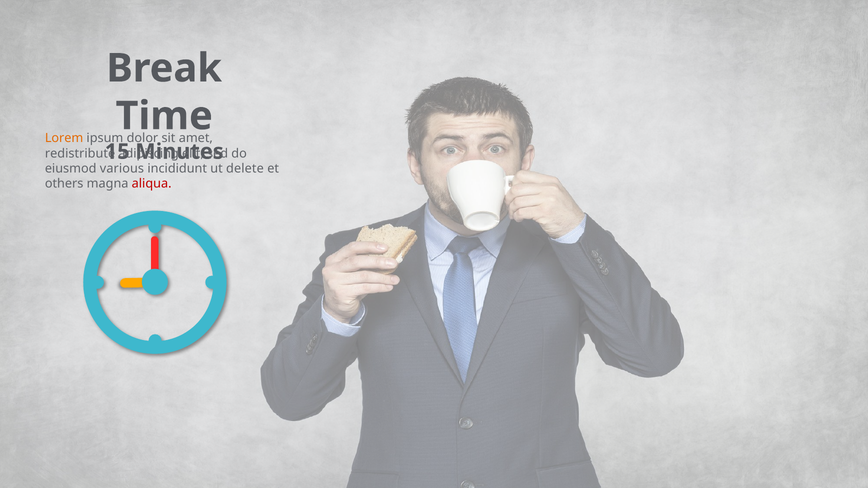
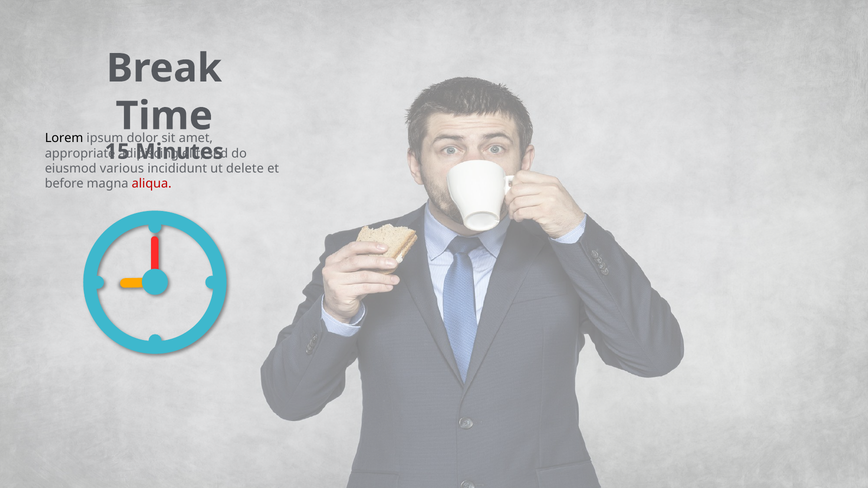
Lorem colour: orange -> black
redistribute: redistribute -> appropriate
others: others -> before
